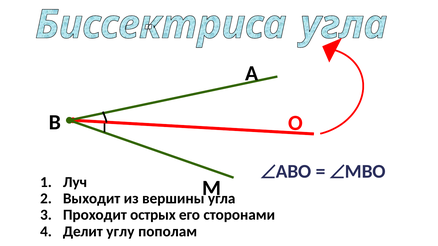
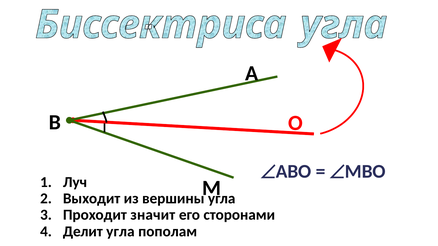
острых: острых -> значит
Делит углу: углу -> угла
